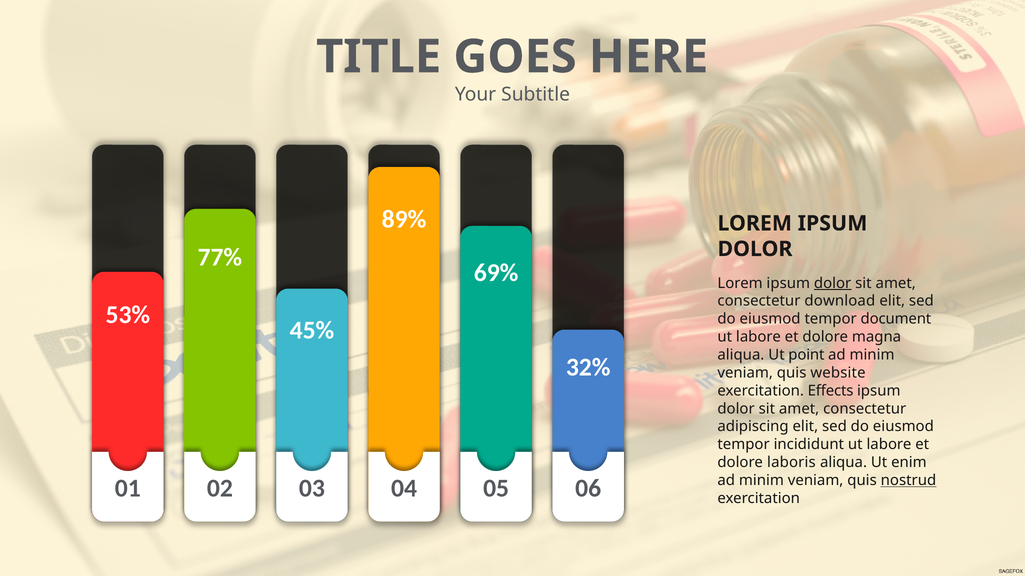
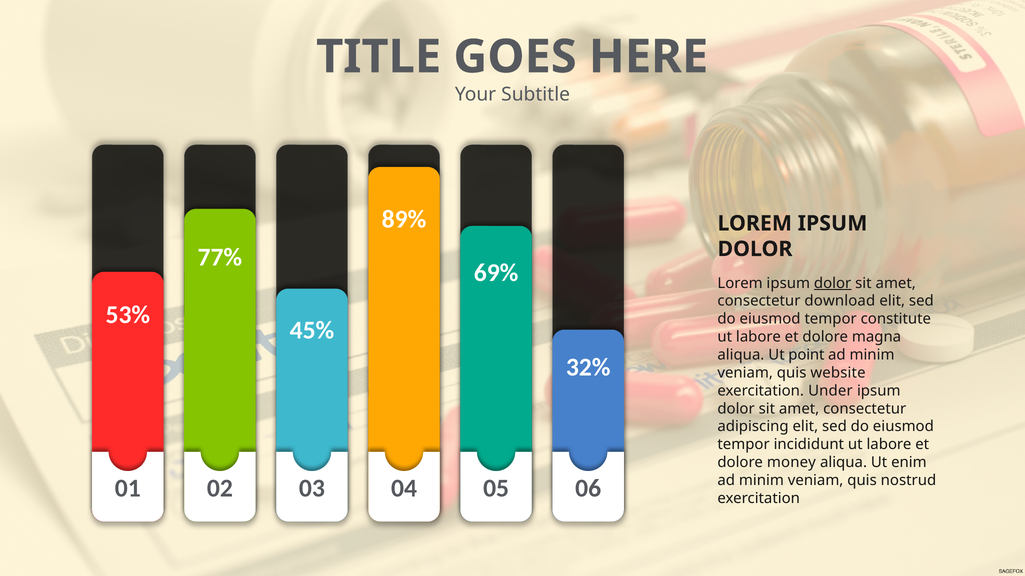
document: document -> constitute
Effects: Effects -> Under
laboris: laboris -> money
nostrud underline: present -> none
